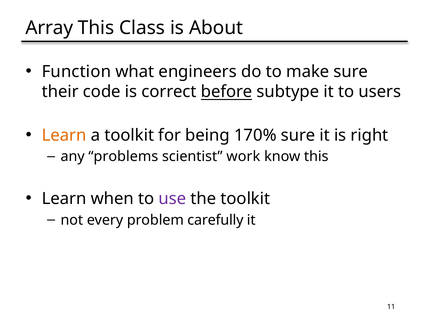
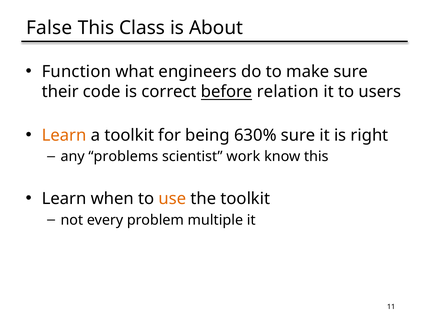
Array: Array -> False
subtype: subtype -> relation
170%: 170% -> 630%
use colour: purple -> orange
carefully: carefully -> multiple
